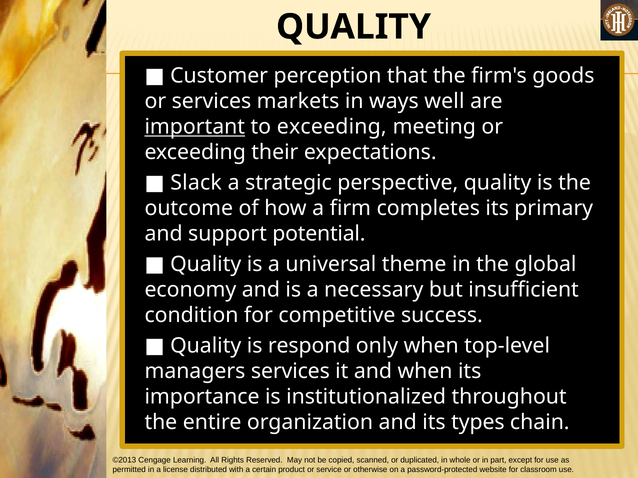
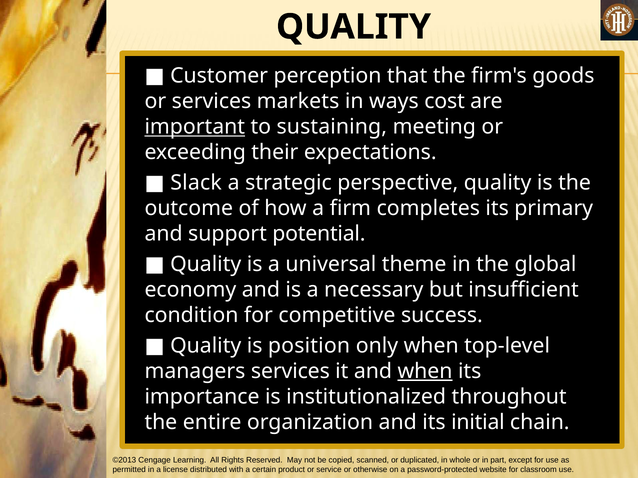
well: well -> cost
to exceeding: exceeding -> sustaining
respond: respond -> position
when at (425, 371) underline: none -> present
types: types -> initial
